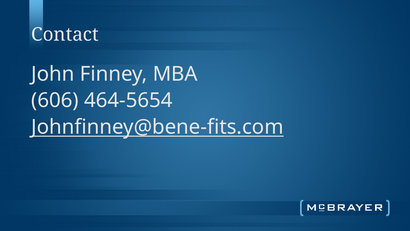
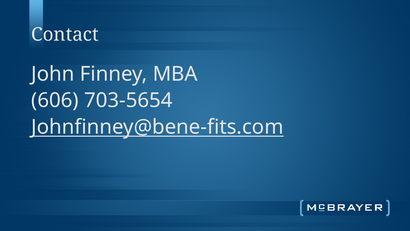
464-5654: 464-5654 -> 703-5654
